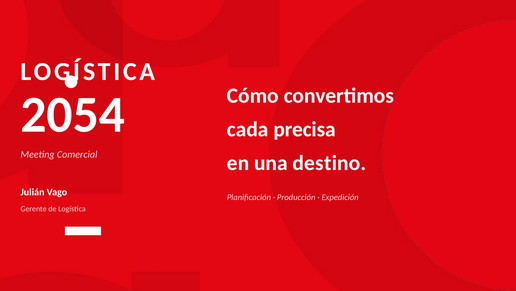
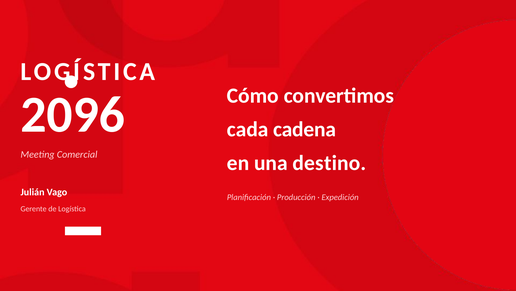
2054: 2054 -> 2096
precisa: precisa -> cadena
